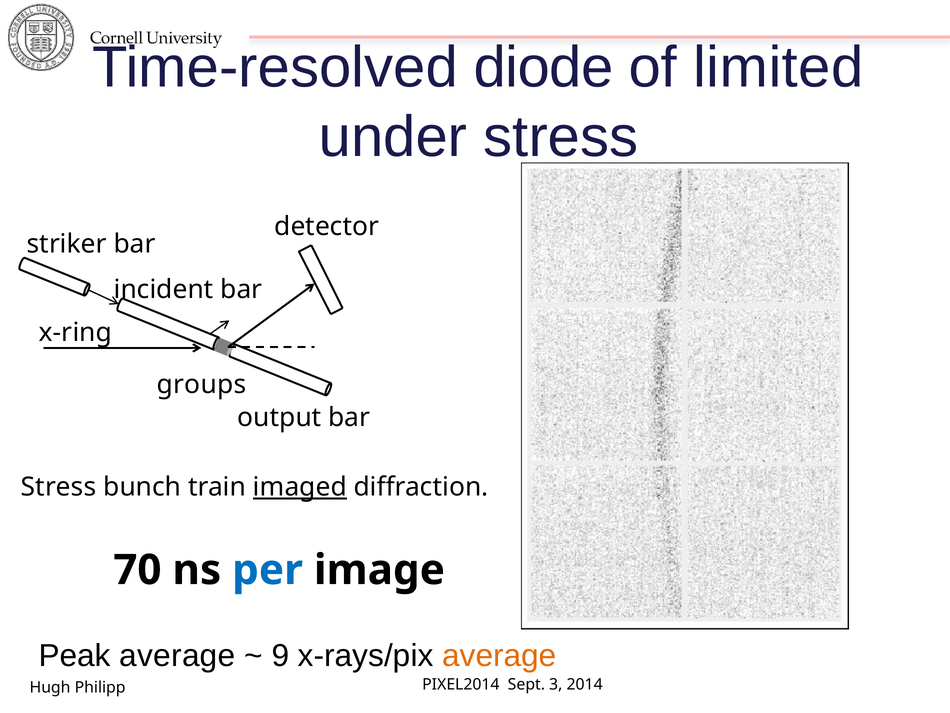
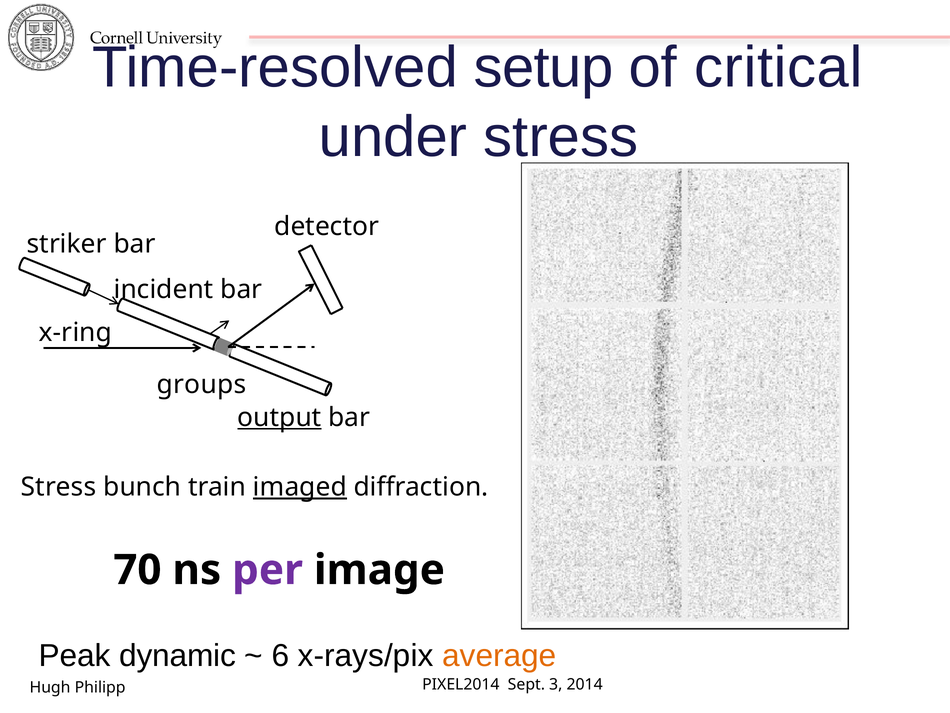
diode: diode -> setup
limited: limited -> critical
output underline: none -> present
per colour: blue -> purple
Peak average: average -> dynamic
9: 9 -> 6
